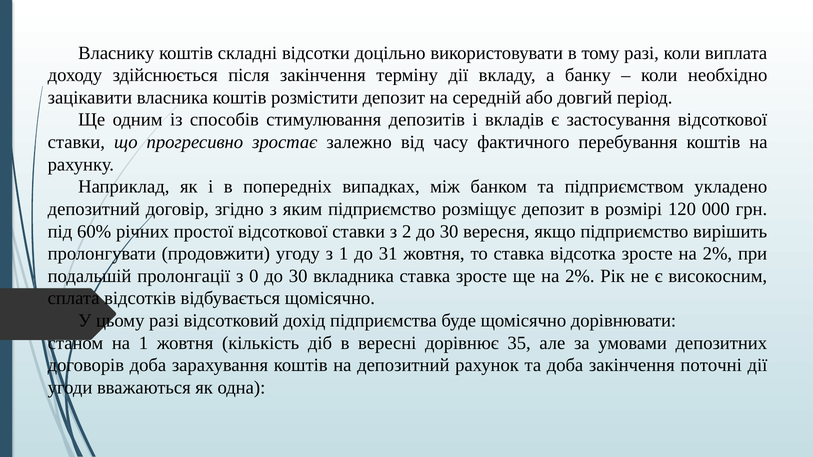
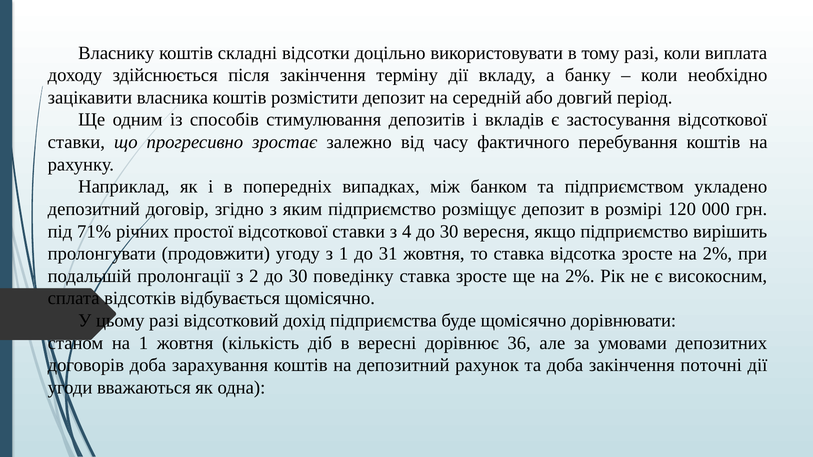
60%: 60% -> 71%
2: 2 -> 4
0: 0 -> 2
вкладника: вкладника -> поведінку
35: 35 -> 36
